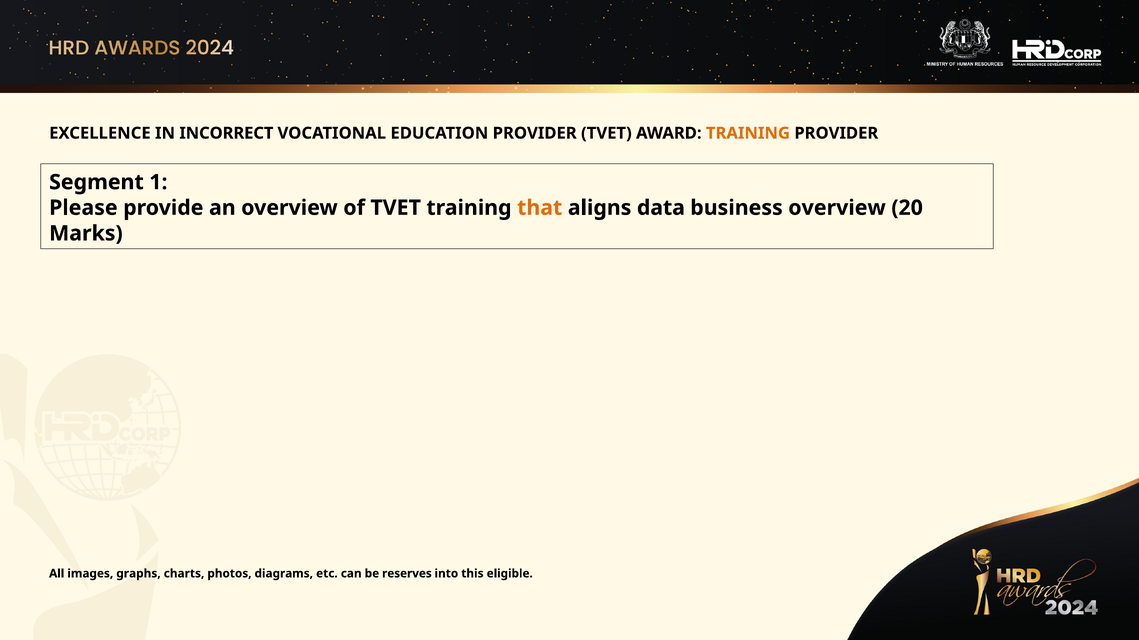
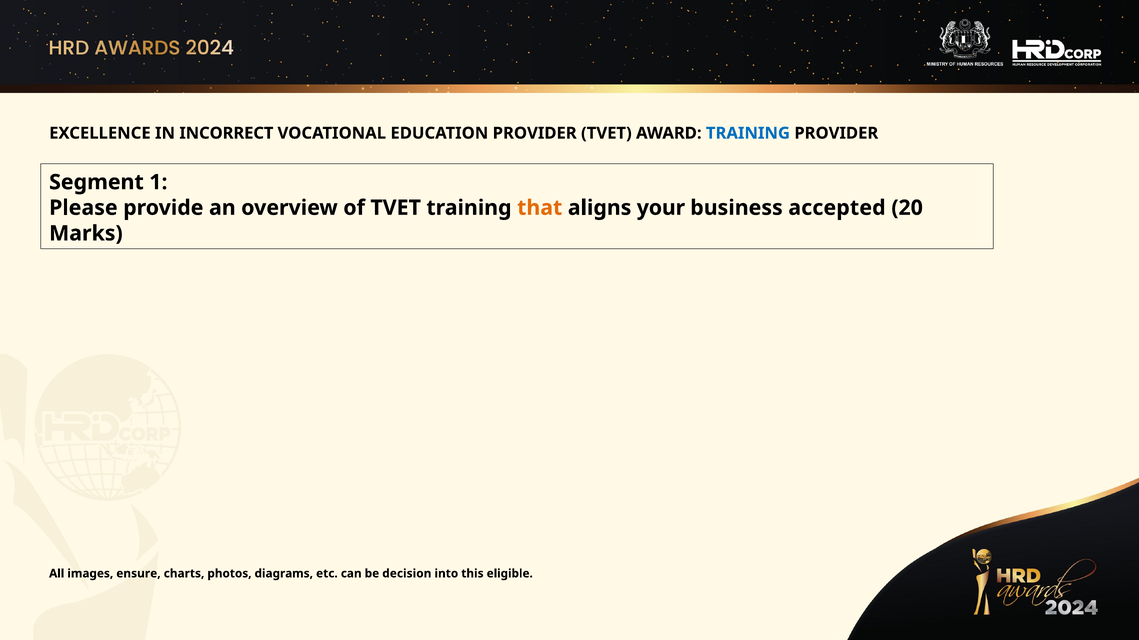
TRAINING at (748, 133) colour: orange -> blue
data: data -> your
business overview: overview -> accepted
graphs: graphs -> ensure
reserves: reserves -> decision
